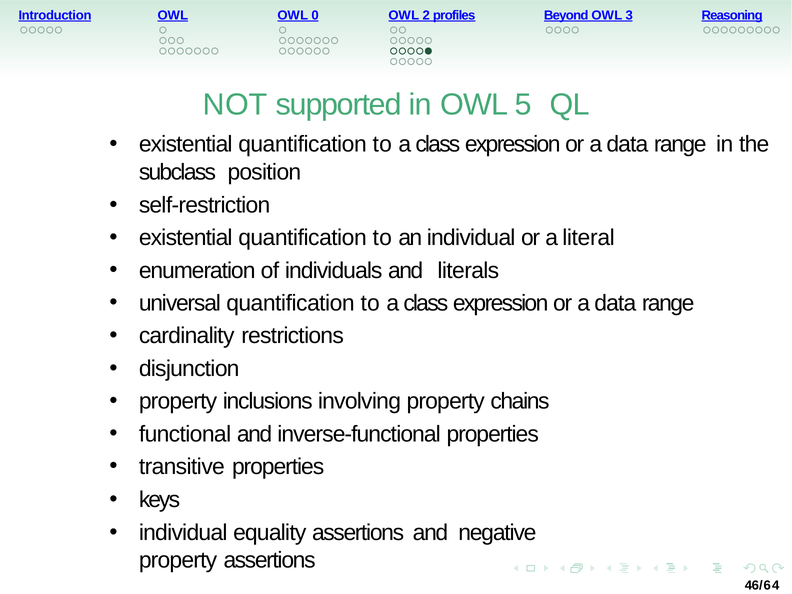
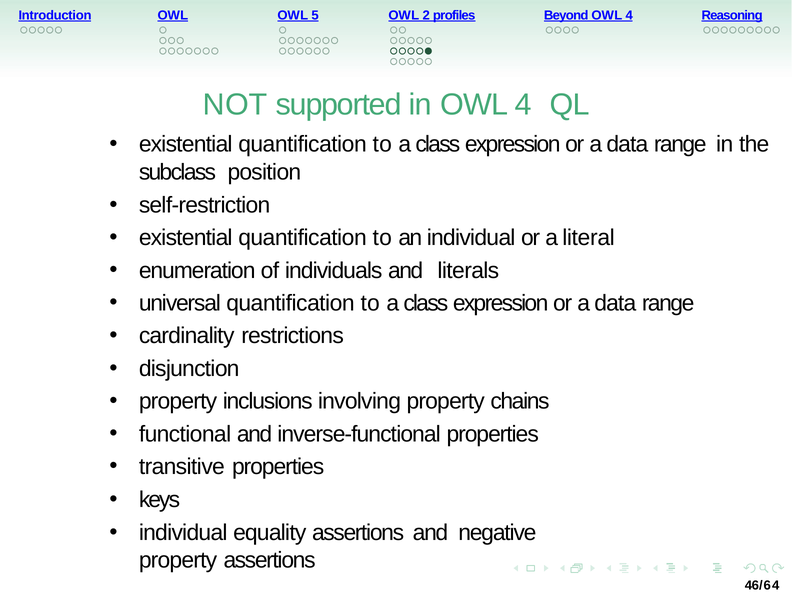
0: 0 -> 5
Beyond OWL 3: 3 -> 4
in OWL 5: 5 -> 4
